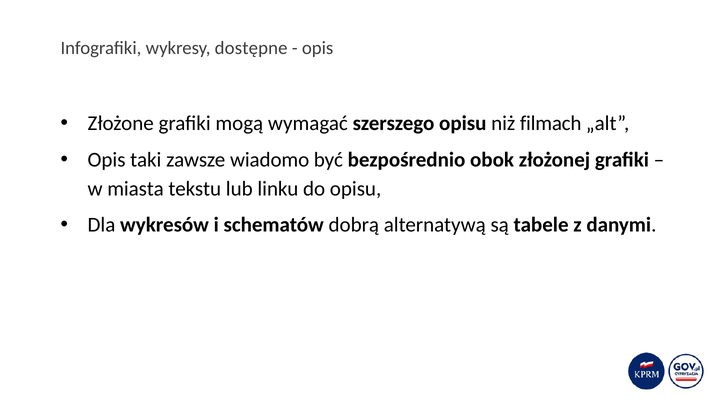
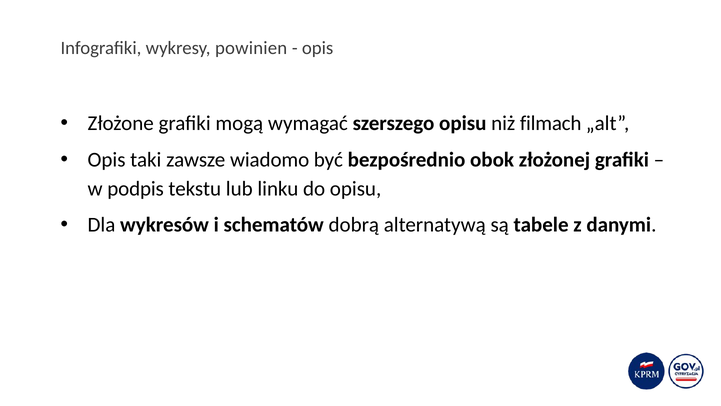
dostępne: dostępne -> powinien
miasta: miasta -> podpis
